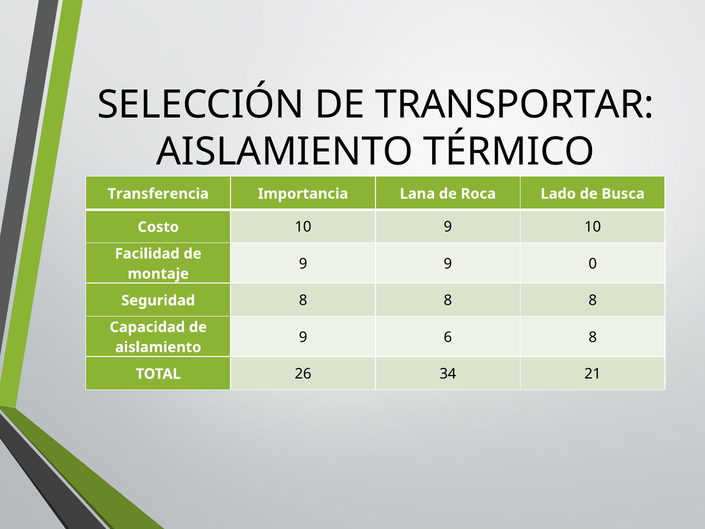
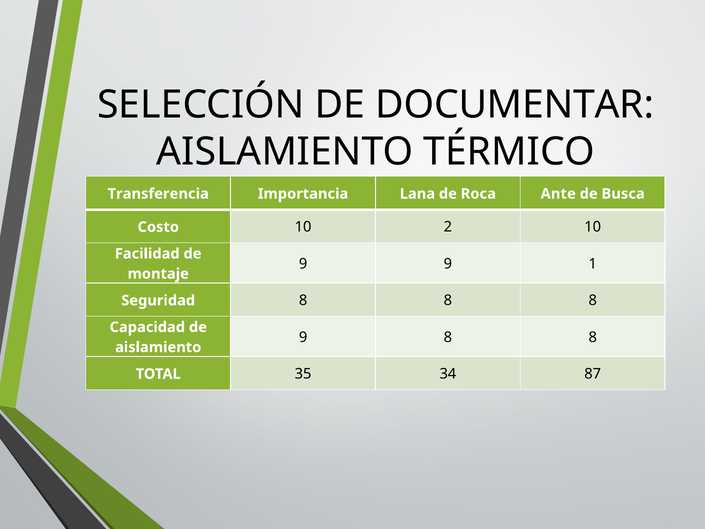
TRANSPORTAR: TRANSPORTAR -> DOCUMENTAR
Lado: Lado -> Ante
10 9: 9 -> 2
0: 0 -> 1
9 6: 6 -> 8
26: 26 -> 35
21: 21 -> 87
